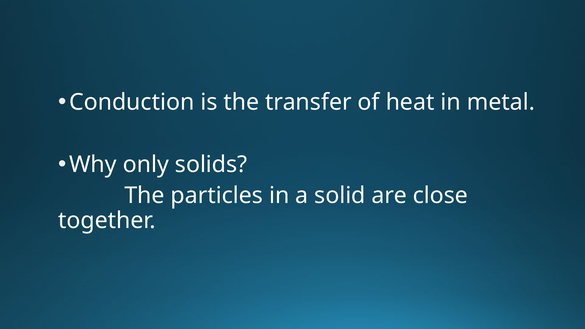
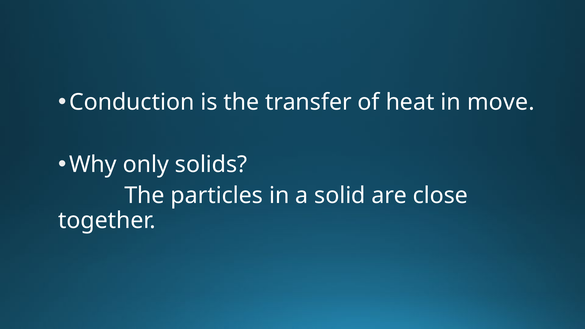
metal: metal -> move
